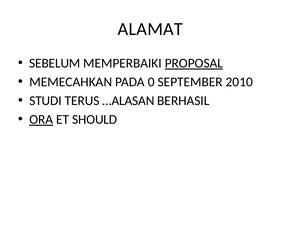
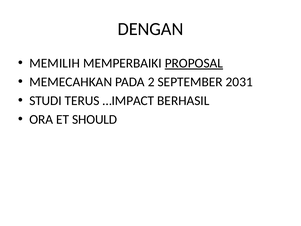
ALAMAT: ALAMAT -> DENGAN
SEBELUM: SEBELUM -> MEMILIH
0: 0 -> 2
2010: 2010 -> 2031
…ALASAN: …ALASAN -> …IMPACT
ORA underline: present -> none
